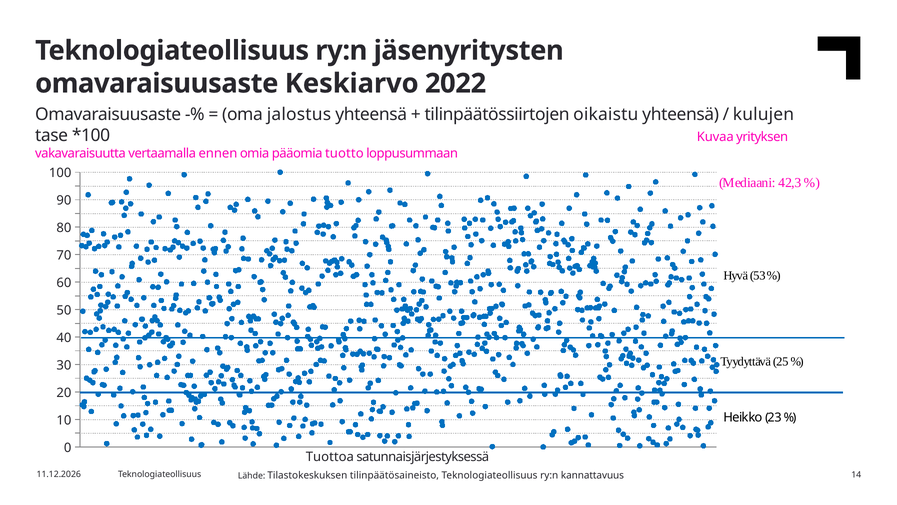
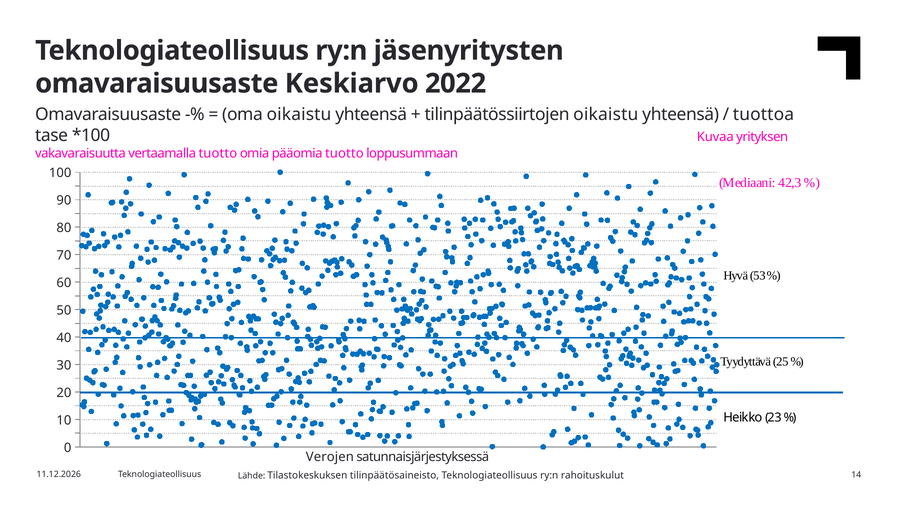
oma jalostus: jalostus -> oikaistu
kulujen: kulujen -> tuottoa
vertaamalla ennen: ennen -> tuotto
Tuottoa: Tuottoa -> Verojen
kannattavuus: kannattavuus -> rahoituskulut
